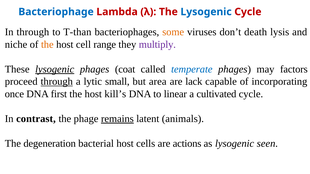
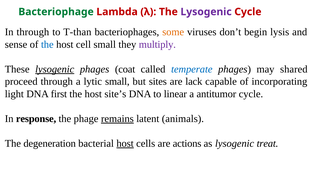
Bacteriophage colour: blue -> green
Lysogenic at (206, 12) colour: blue -> purple
death: death -> begin
niche: niche -> sense
the at (47, 44) colour: orange -> blue
cell range: range -> small
factors: factors -> shared
through at (57, 82) underline: present -> none
area: area -> sites
once: once -> light
kill’s: kill’s -> site’s
cultivated: cultivated -> antitumor
contrast: contrast -> response
host at (125, 144) underline: none -> present
seen: seen -> treat
